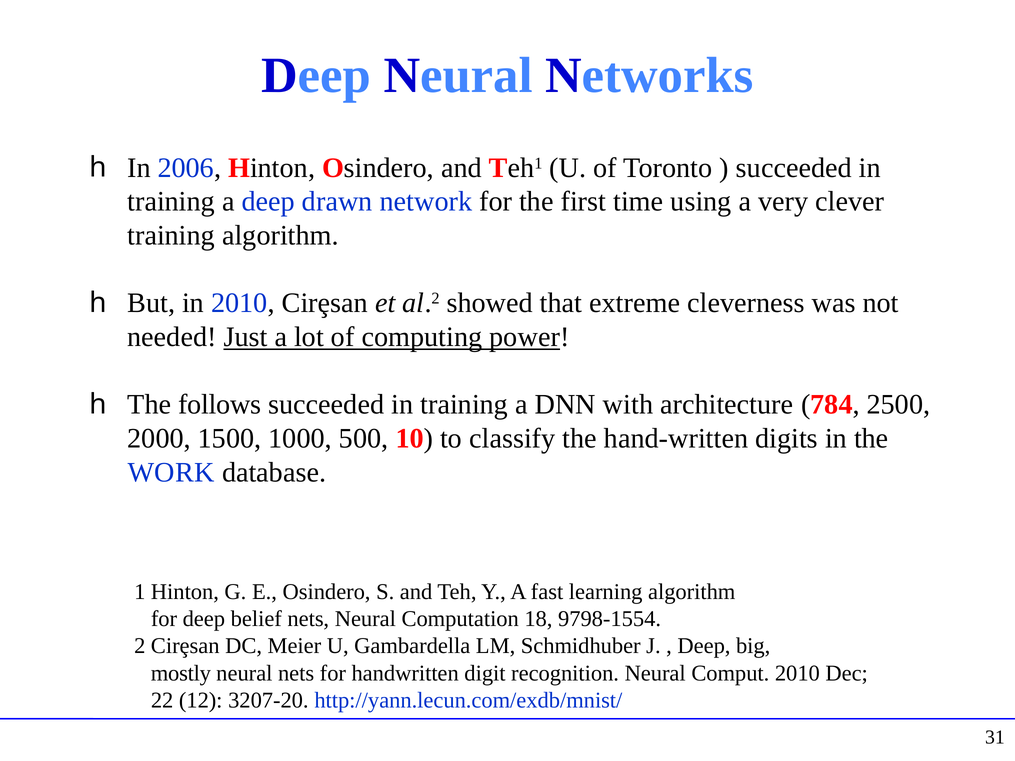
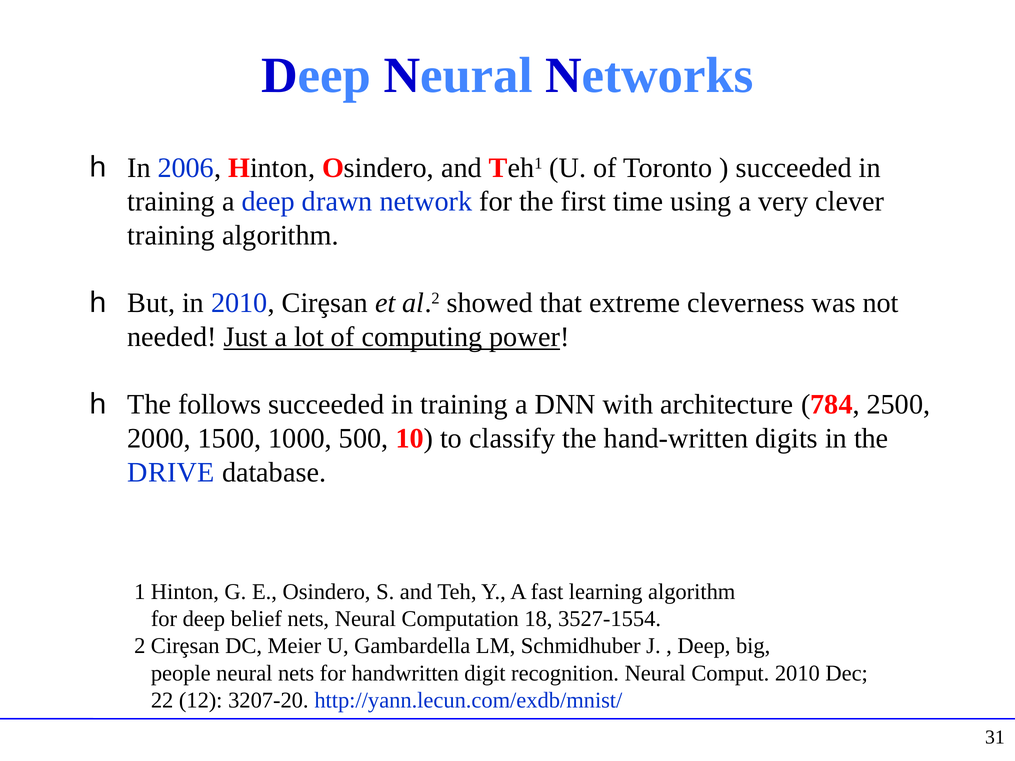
WORK: WORK -> DRIVE
9798-1554: 9798-1554 -> 3527-1554
mostly: mostly -> people
